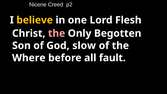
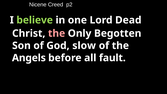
believe colour: yellow -> light green
Flesh: Flesh -> Dead
Where: Where -> Angels
